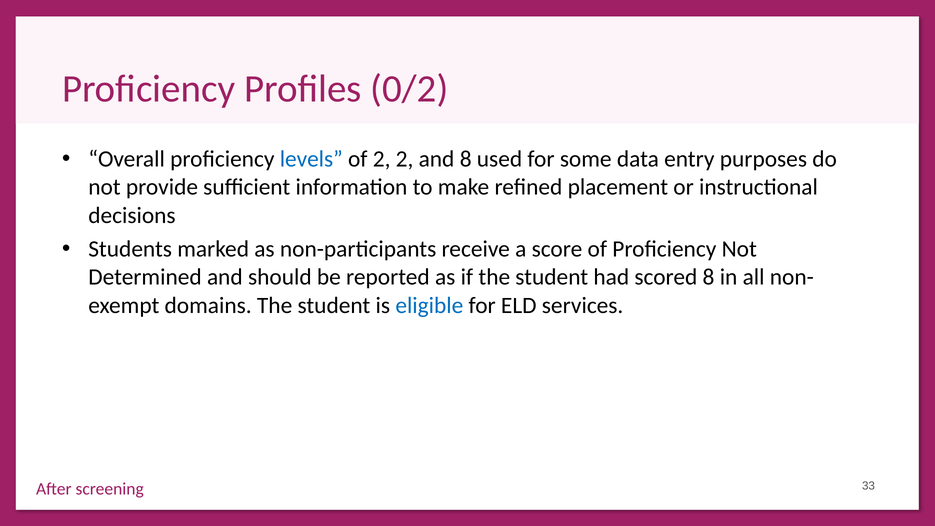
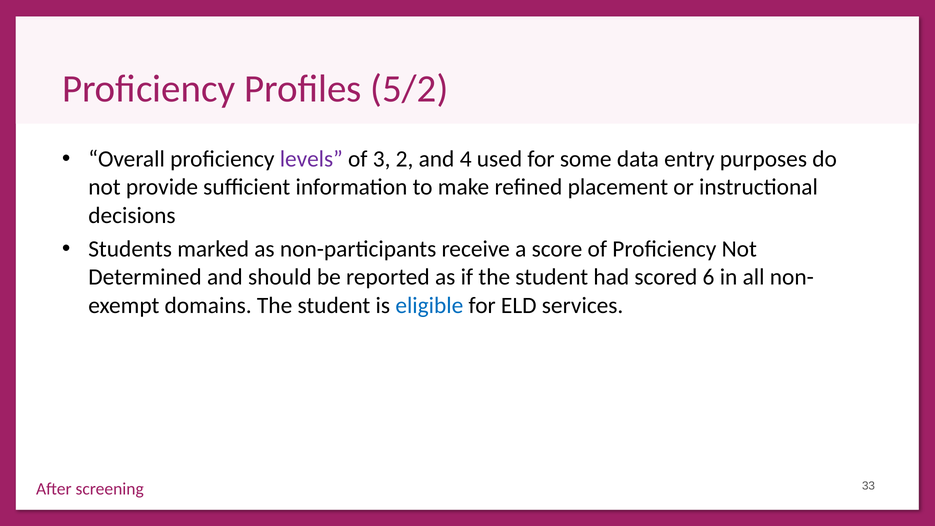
0/2: 0/2 -> 5/2
levels colour: blue -> purple
of 2: 2 -> 3
and 8: 8 -> 4
scored 8: 8 -> 6
